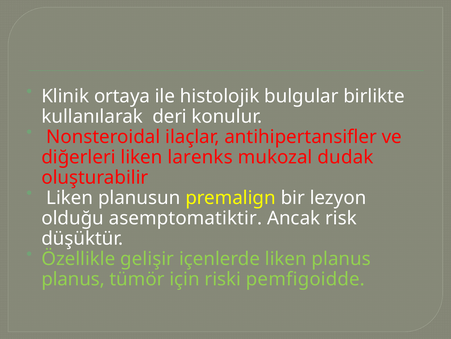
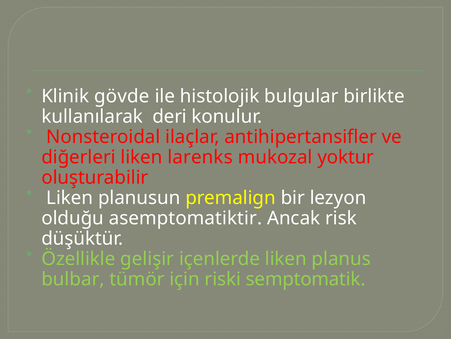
ortaya: ortaya -> gövde
dudak: dudak -> yoktur
planus at (73, 279): planus -> bulbar
pemfigoidde: pemfigoidde -> semptomatik
